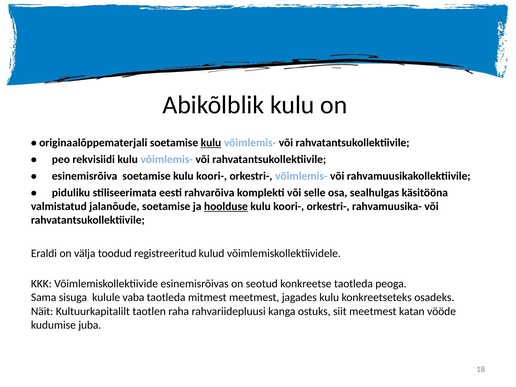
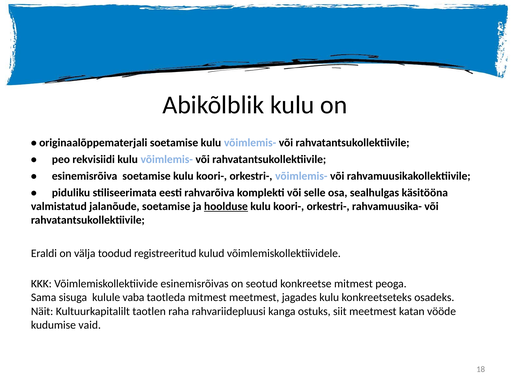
kulu at (211, 143) underline: present -> none
konkreetse taotleda: taotleda -> mitmest
juba: juba -> vaid
